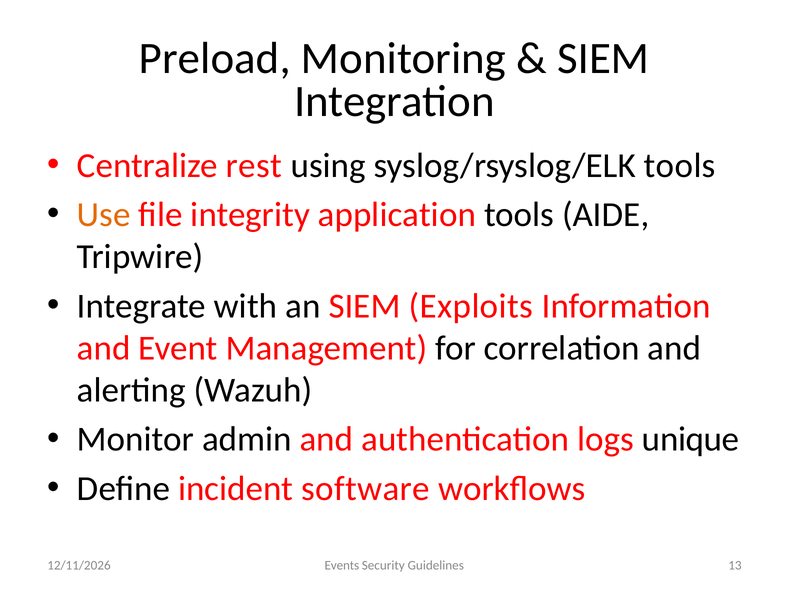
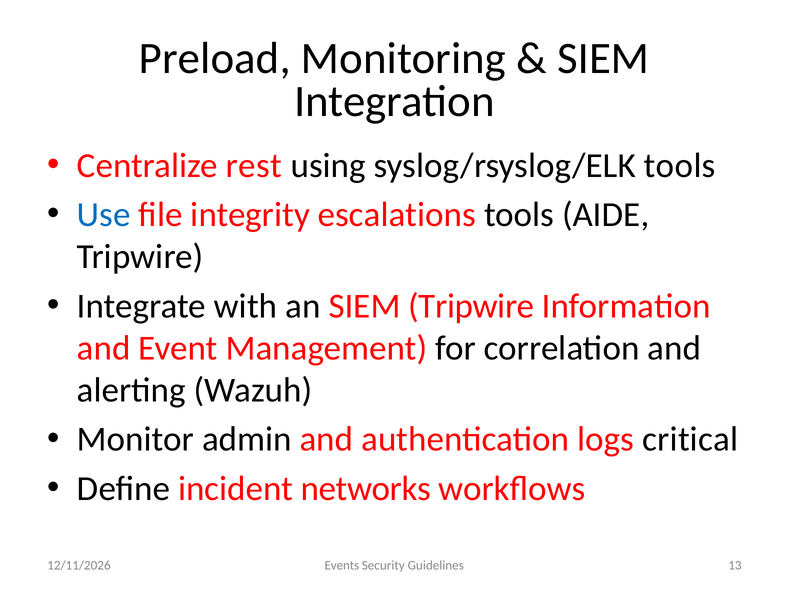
Use colour: orange -> blue
application: application -> escalations
SIEM Exploits: Exploits -> Tripwire
unique: unique -> critical
software: software -> networks
